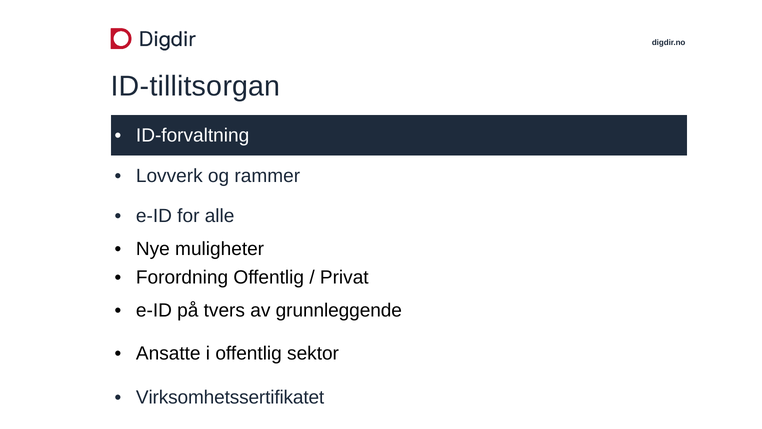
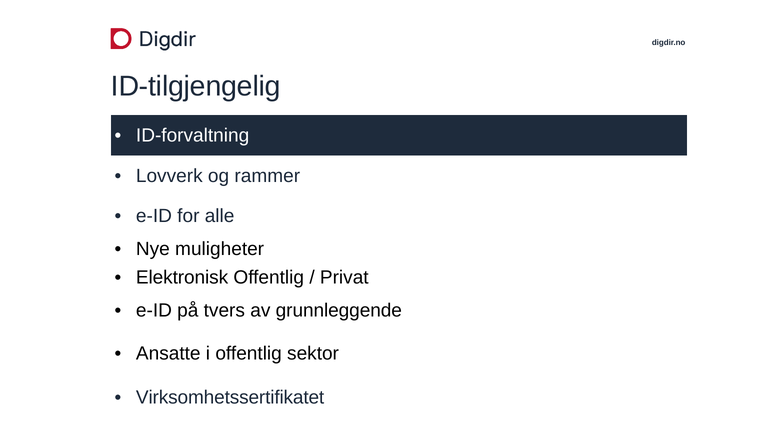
ID-tillitsorgan: ID-tillitsorgan -> ID-tilgjengelig
Forordning: Forordning -> Elektronisk
